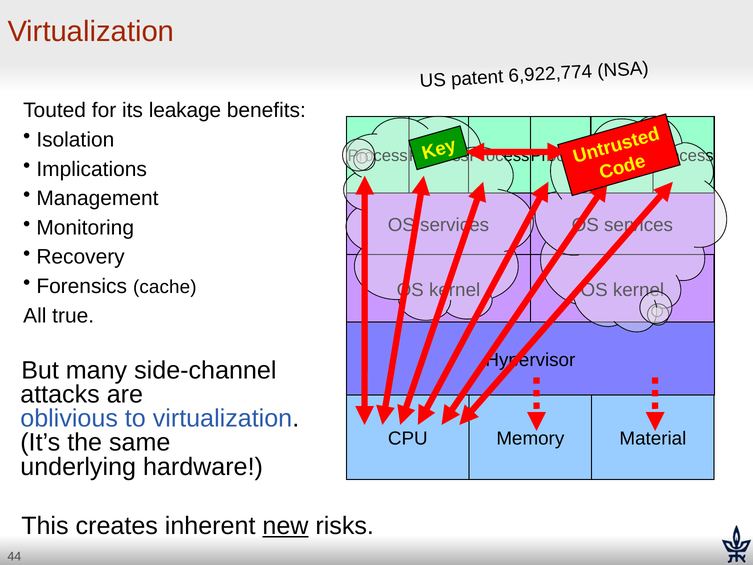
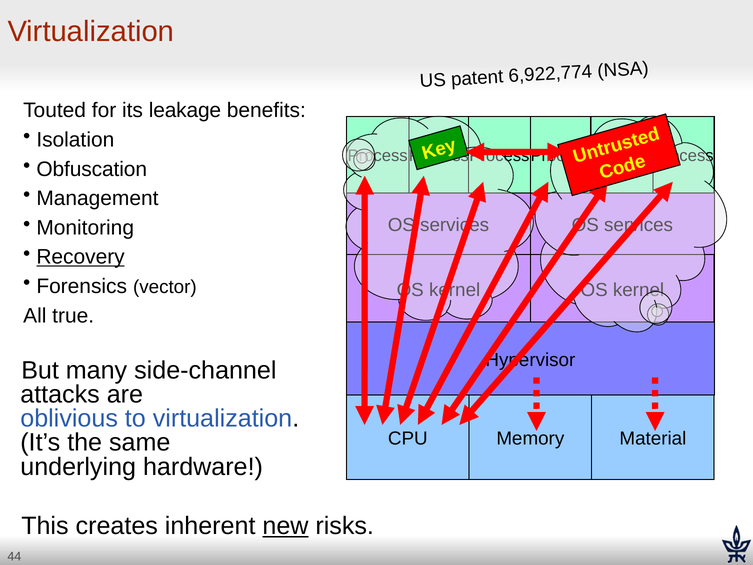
Implications: Implications -> Obfuscation
Recovery underline: none -> present
cache: cache -> vector
